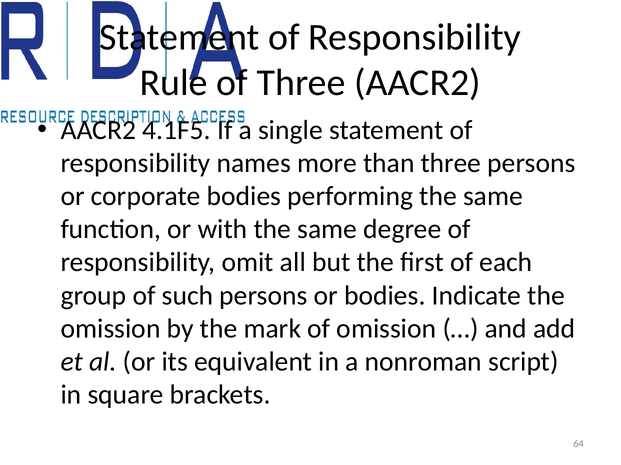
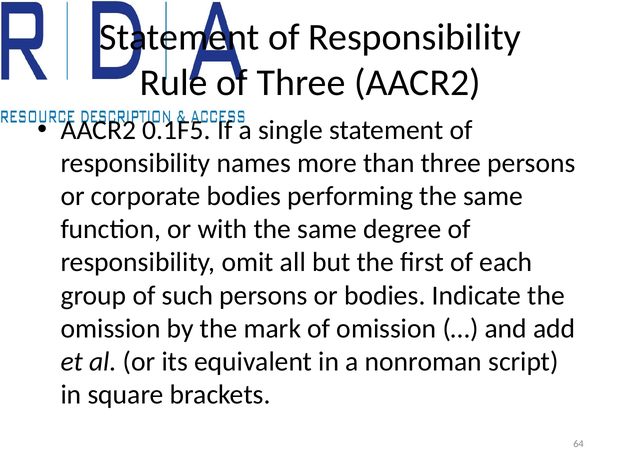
4.1F5: 4.1F5 -> 0.1F5
